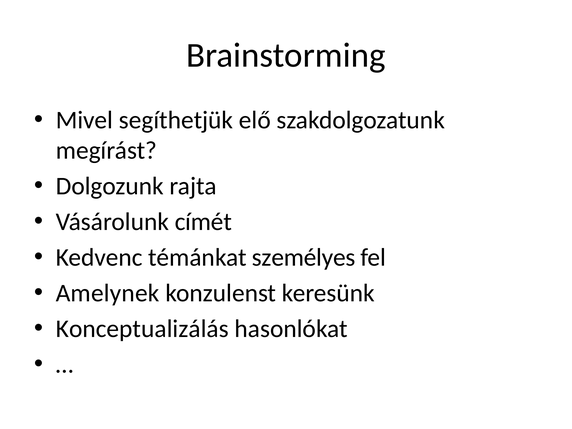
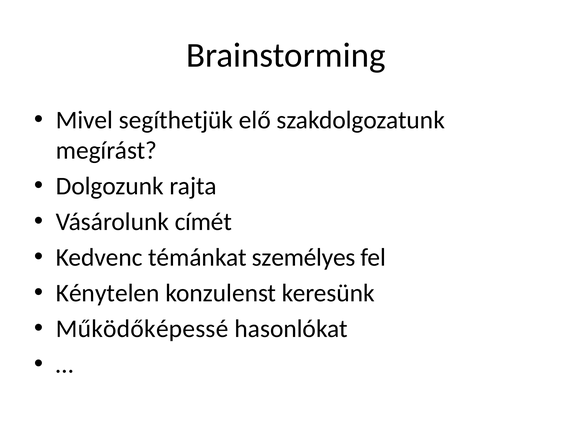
Amelynek: Amelynek -> Kénytelen
Konceptualizálás: Konceptualizálás -> Működőképessé
